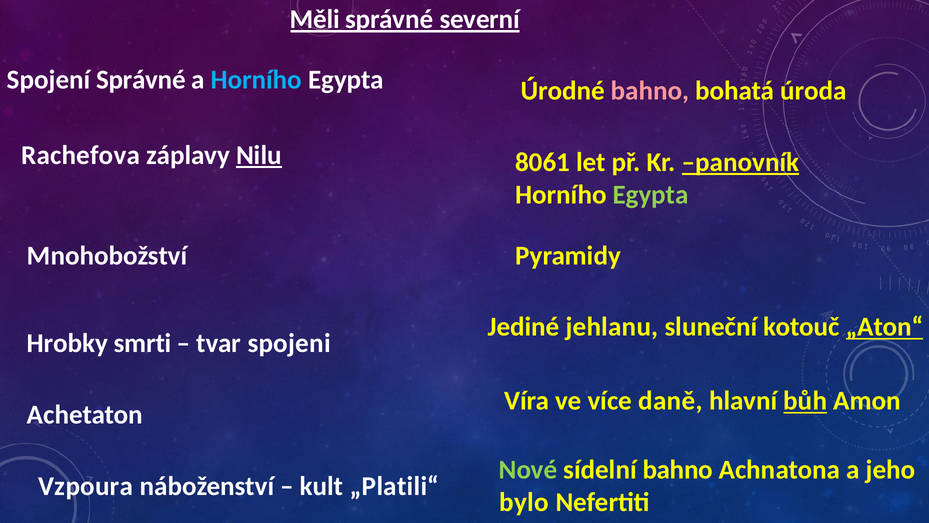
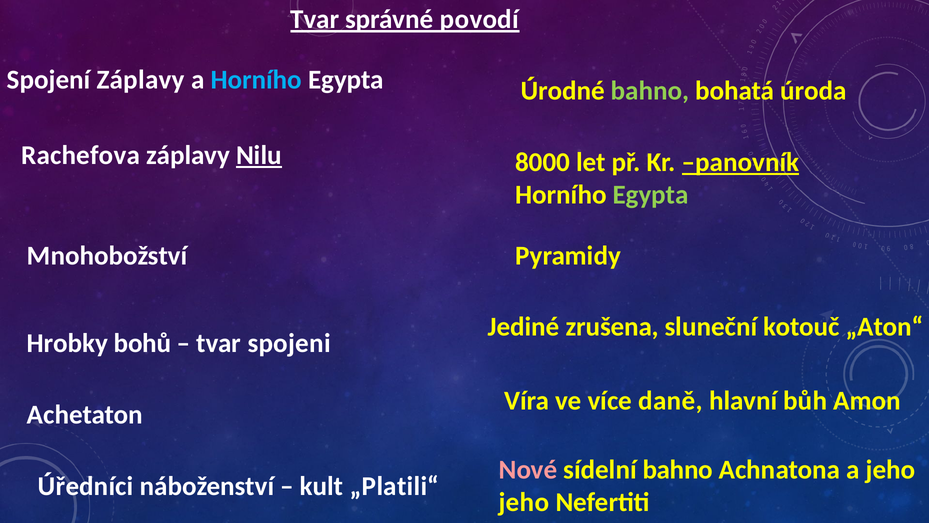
Měli at (315, 19): Měli -> Tvar
severní: severní -> povodí
Spojení Správné: Správné -> Záplavy
bahno at (650, 91) colour: pink -> light green
8061: 8061 -> 8000
jehlanu: jehlanu -> zrušena
„Aton“ underline: present -> none
smrti: smrti -> bohů
bůh underline: present -> none
Nové colour: light green -> pink
Vzpoura: Vzpoura -> Úředníci
bylo at (524, 502): bylo -> jeho
